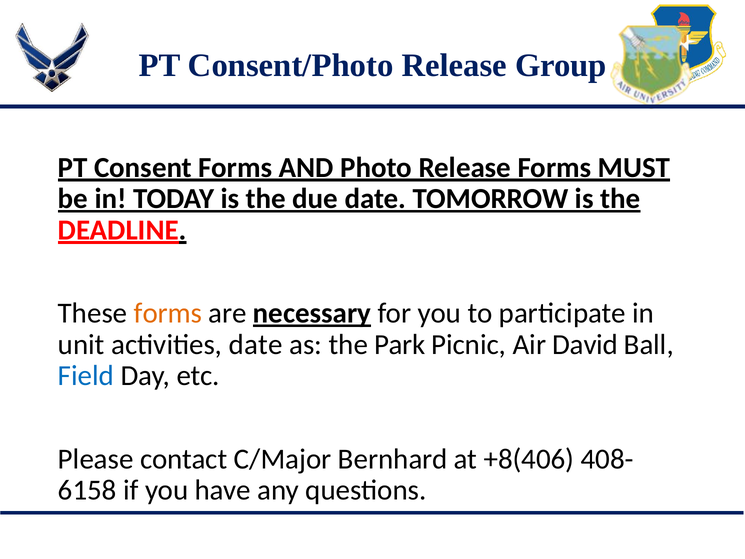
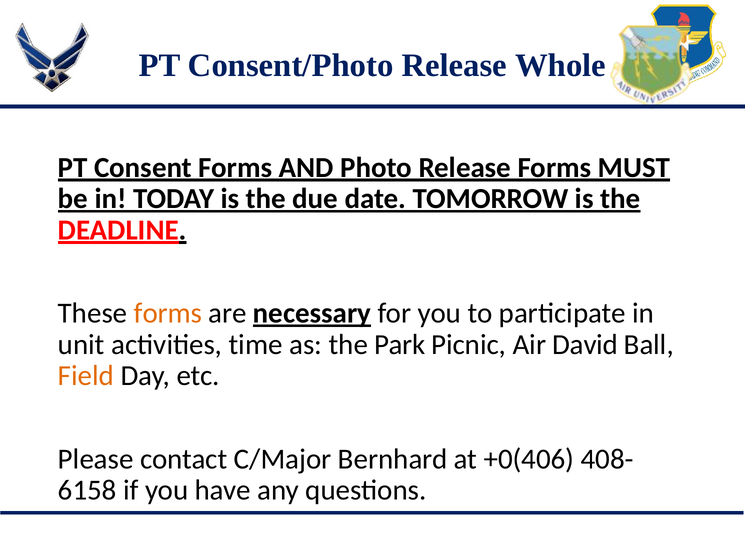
Group: Group -> Whole
activities date: date -> time
Field colour: blue -> orange
+8(406: +8(406 -> +0(406
